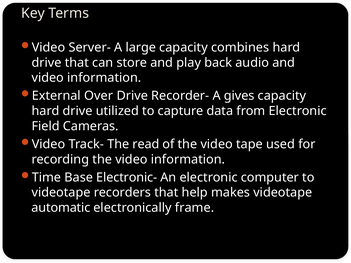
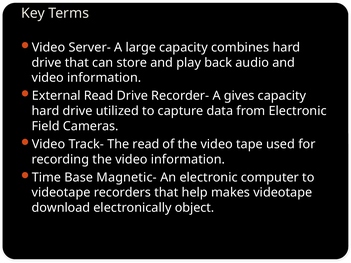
External Over: Over -> Read
Electronic-: Electronic- -> Magnetic-
automatic: automatic -> download
frame: frame -> object
